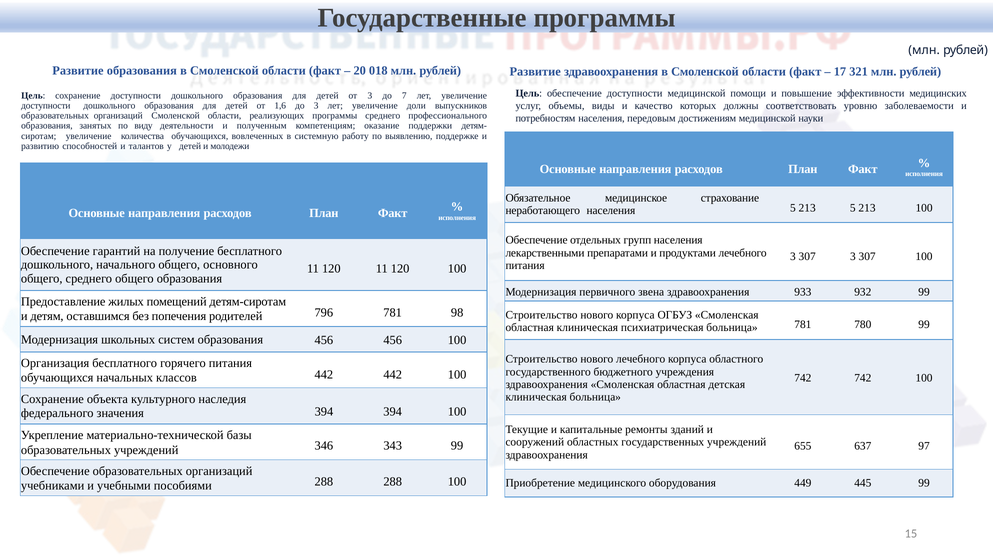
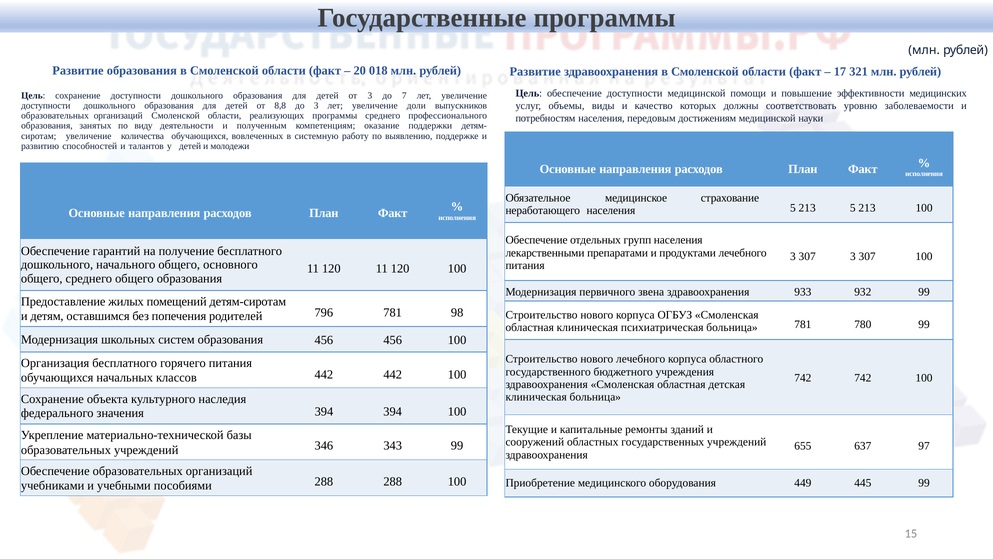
1,6: 1,6 -> 8,8
